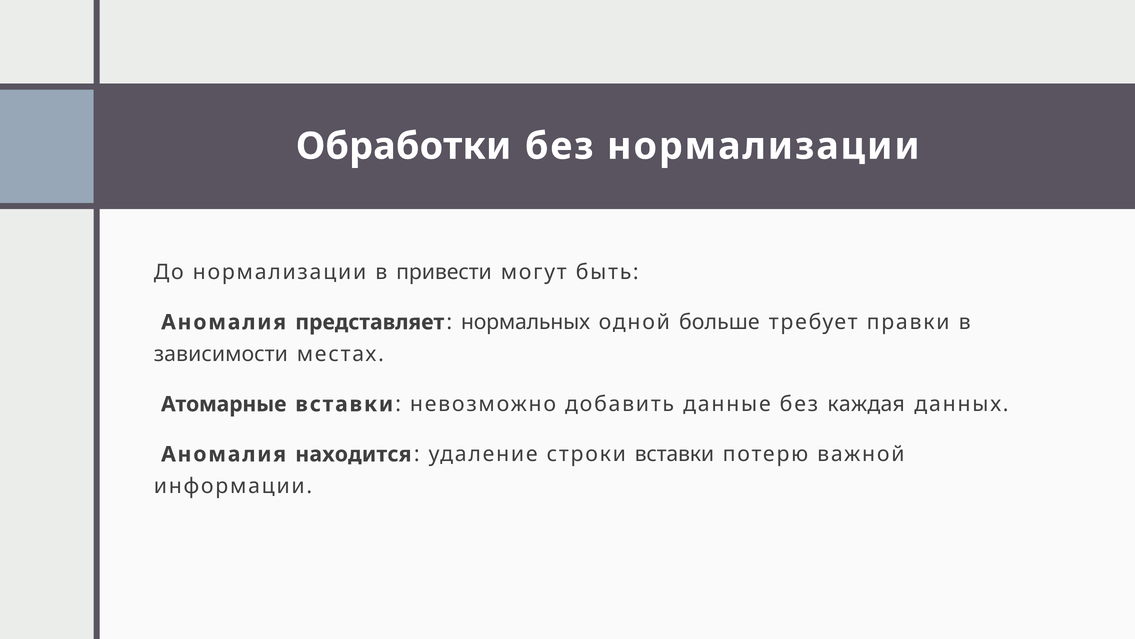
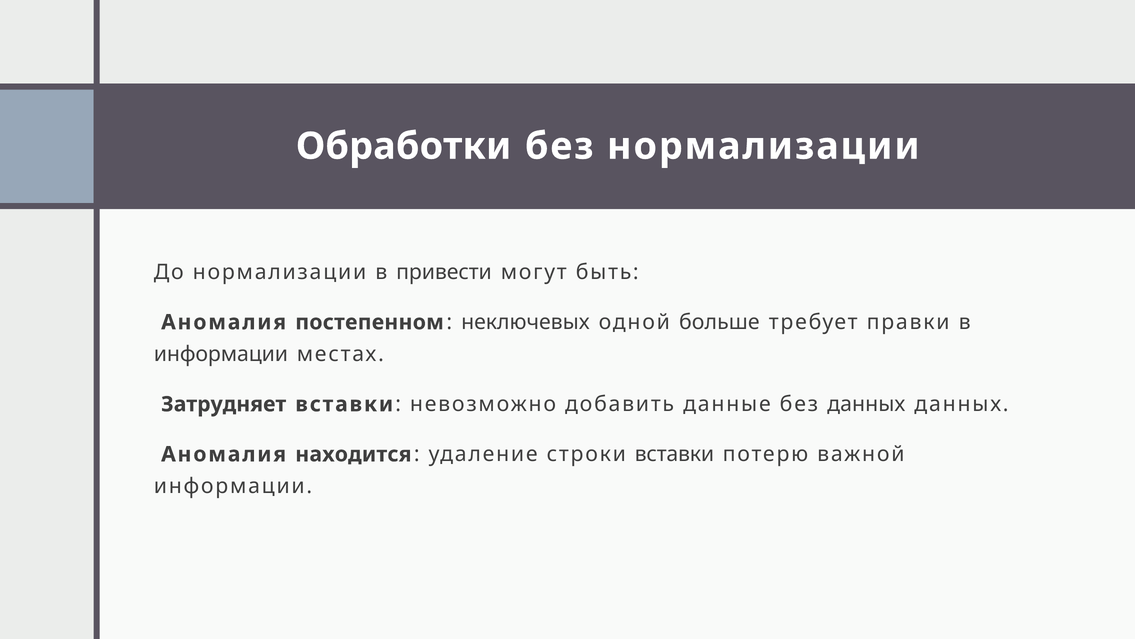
представляет: представляет -> постепенном
нормальных: нормальных -> неключевых
зависимости at (221, 354): зависимости -> информации
Атомарные: Атомарные -> Затрудняет
без каждая: каждая -> данных
